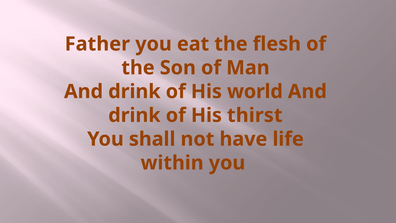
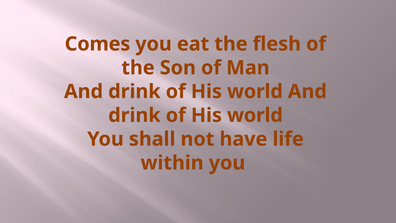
Father: Father -> Comes
thirst at (255, 115): thirst -> world
